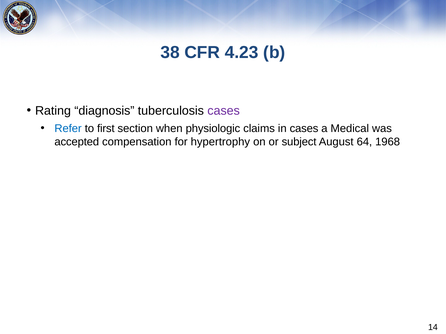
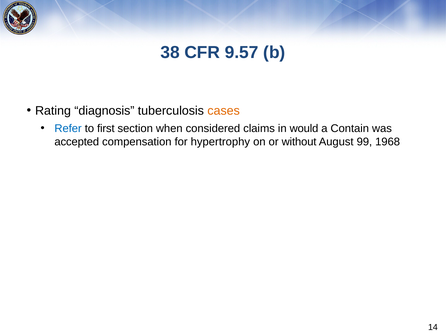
4.23: 4.23 -> 9.57
cases at (224, 111) colour: purple -> orange
physiologic: physiologic -> considered
in cases: cases -> would
Medical: Medical -> Contain
subject: subject -> without
64: 64 -> 99
